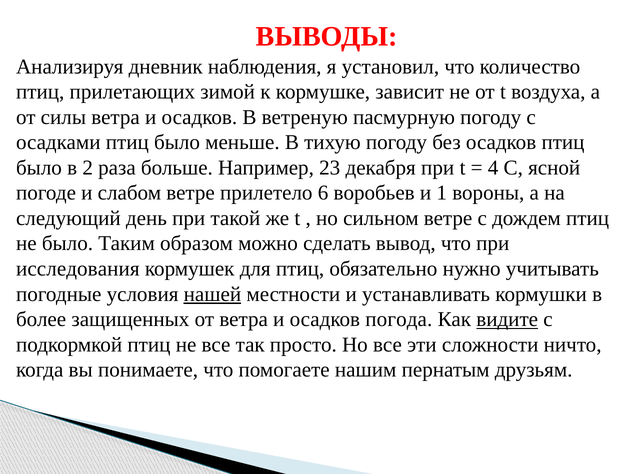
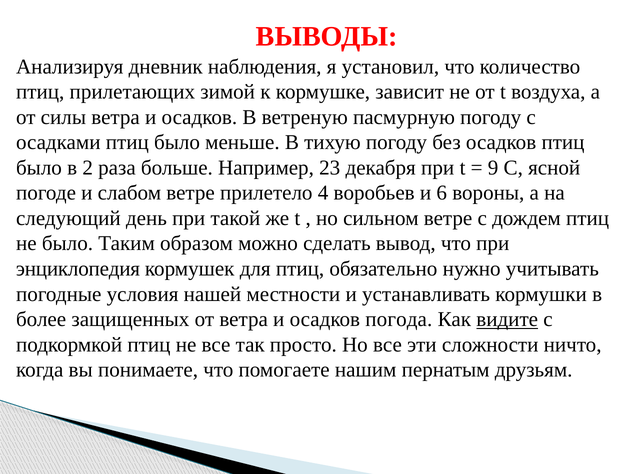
4: 4 -> 9
6: 6 -> 4
1: 1 -> 6
исследования: исследования -> энциклопедия
нашей underline: present -> none
